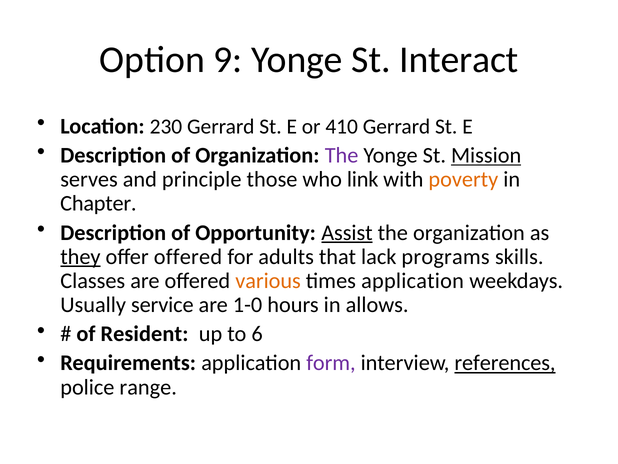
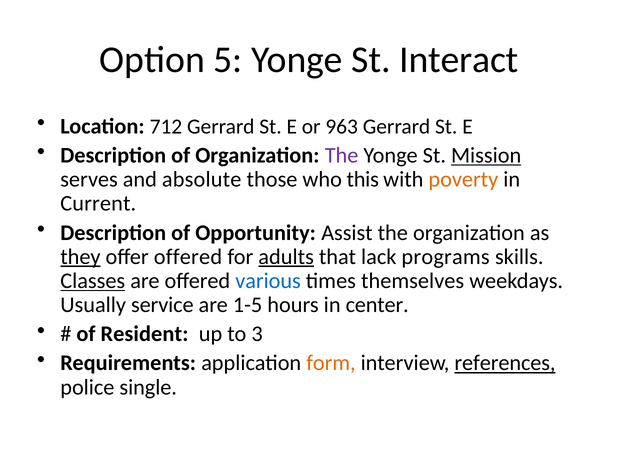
9: 9 -> 5
230: 230 -> 712
410: 410 -> 963
principle: principle -> absolute
link: link -> this
Chapter: Chapter -> Current
Assist underline: present -> none
adults underline: none -> present
Classes underline: none -> present
various colour: orange -> blue
times application: application -> themselves
1-0: 1-0 -> 1-5
allows: allows -> center
6: 6 -> 3
form colour: purple -> orange
range: range -> single
